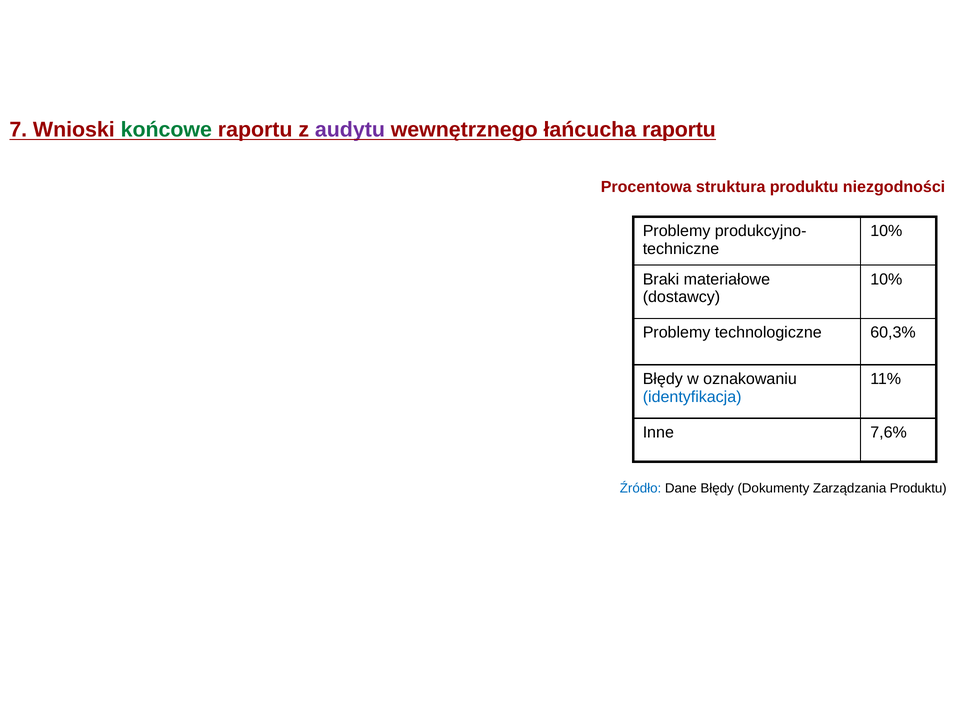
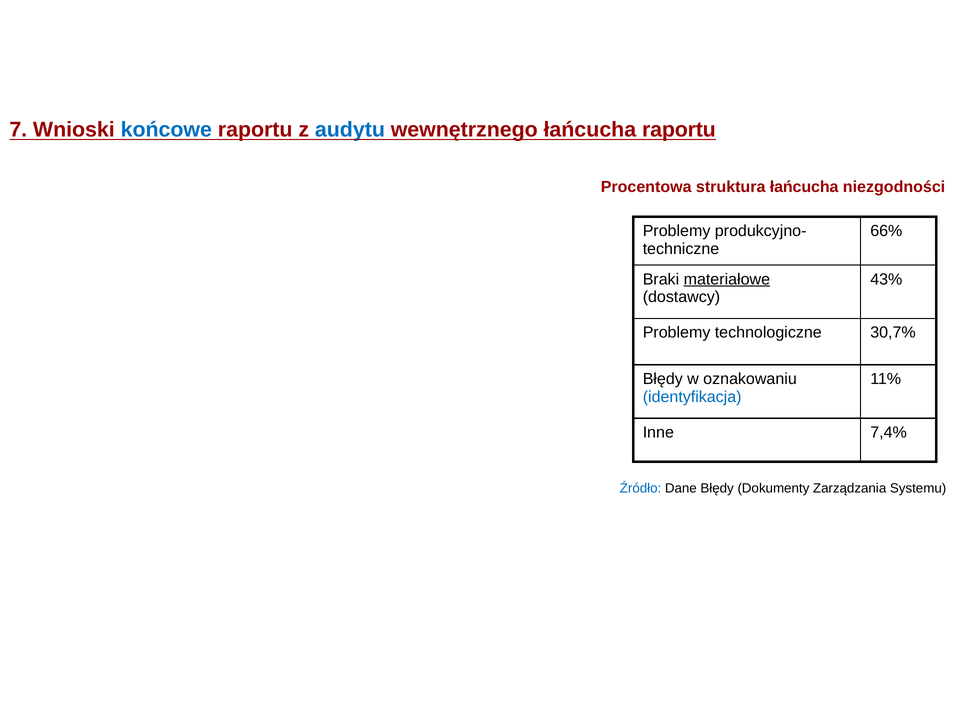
końcowe colour: green -> blue
audytu colour: purple -> blue
struktura produktu: produktu -> łańcucha
10% at (886, 231): 10% -> 66%
materiałowe underline: none -> present
10% at (886, 279): 10% -> 43%
60,3%: 60,3% -> 30,7%
7,6%: 7,6% -> 7,4%
Zarządzania Produktu: Produktu -> Systemu
